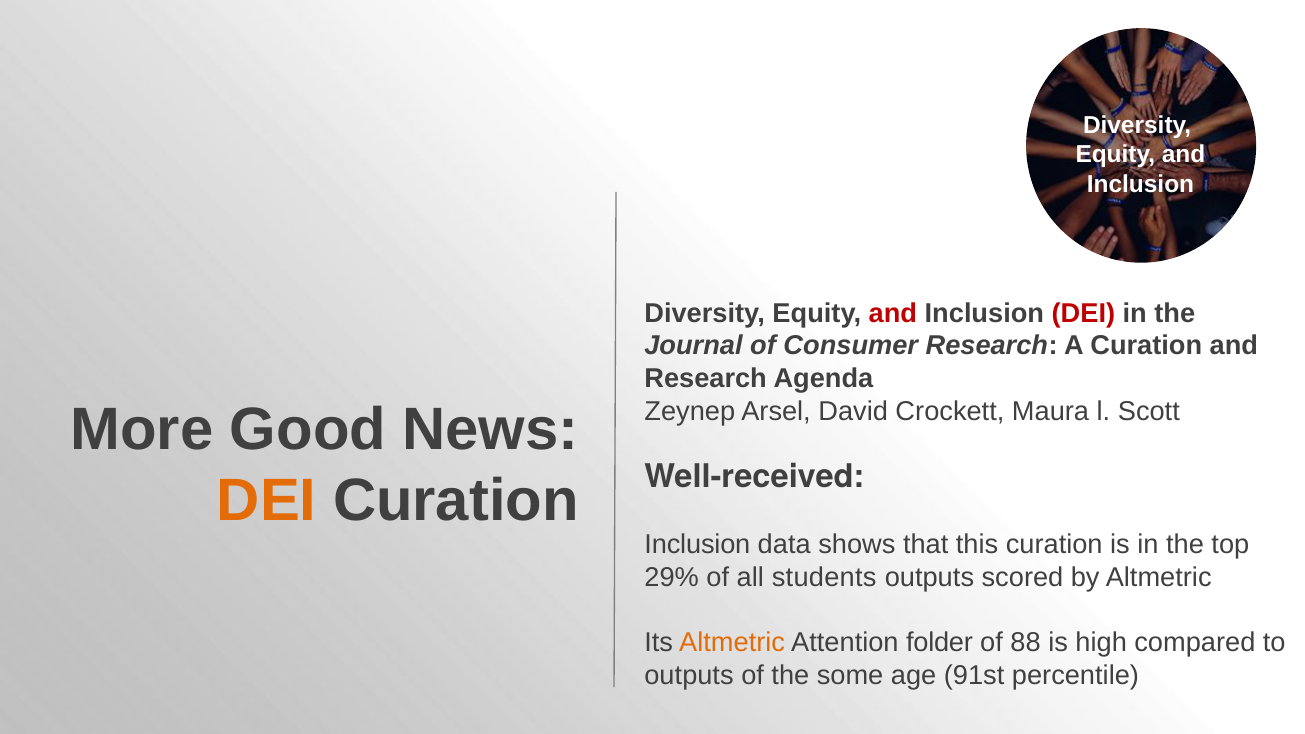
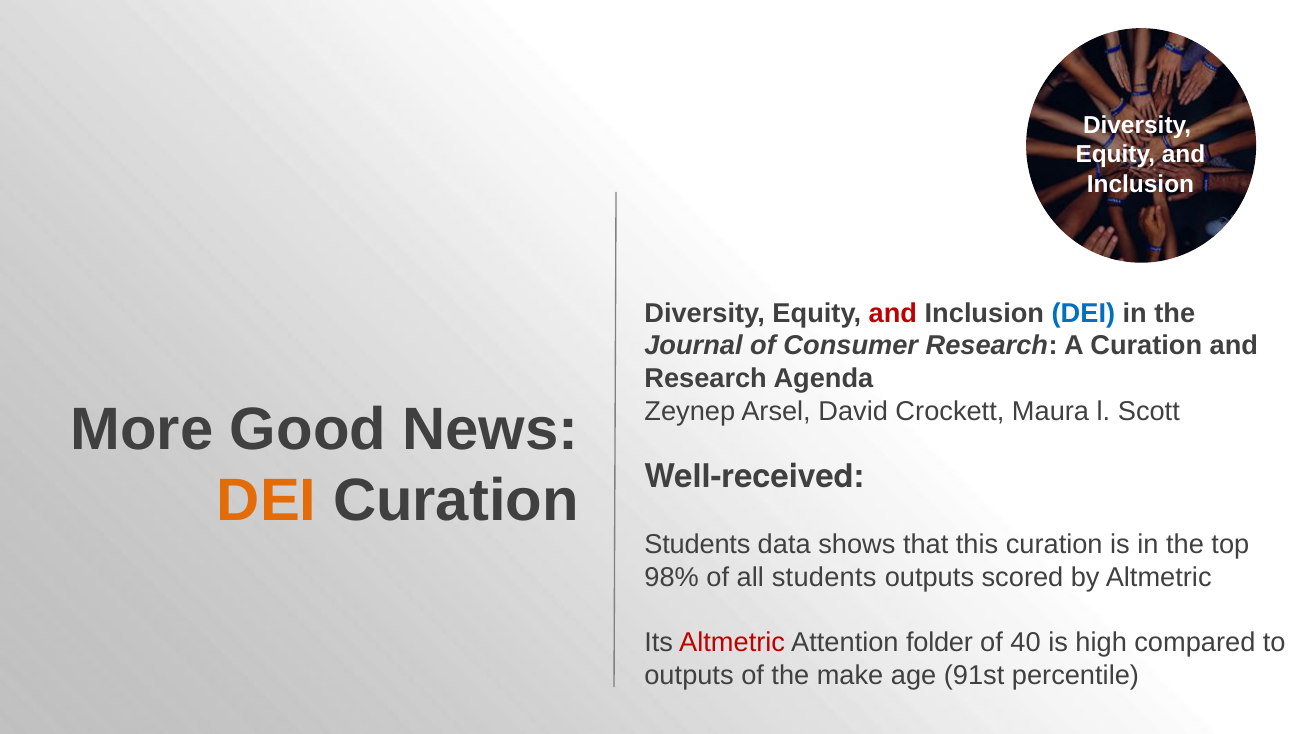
DEI at (1083, 313) colour: red -> blue
Inclusion at (697, 545): Inclusion -> Students
29%: 29% -> 98%
Altmetric at (732, 643) colour: orange -> red
88: 88 -> 40
some: some -> make
